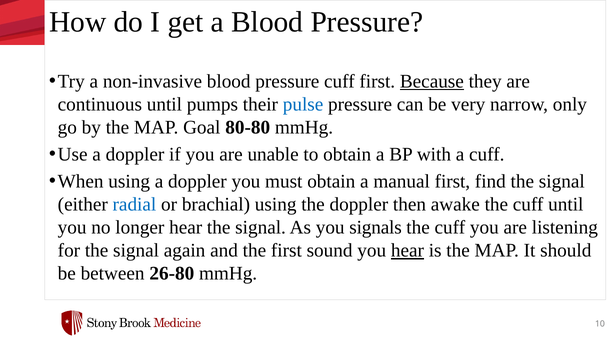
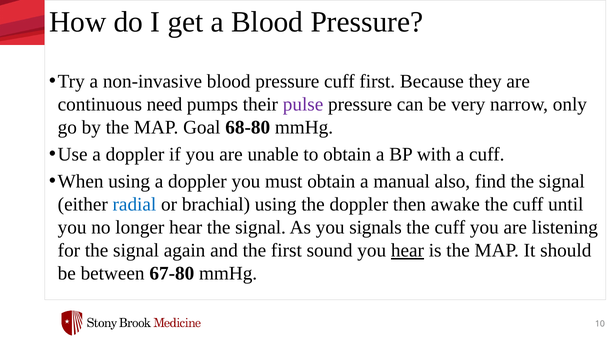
Because underline: present -> none
continuous until: until -> need
pulse colour: blue -> purple
80-80: 80-80 -> 68-80
manual first: first -> also
26-80: 26-80 -> 67-80
